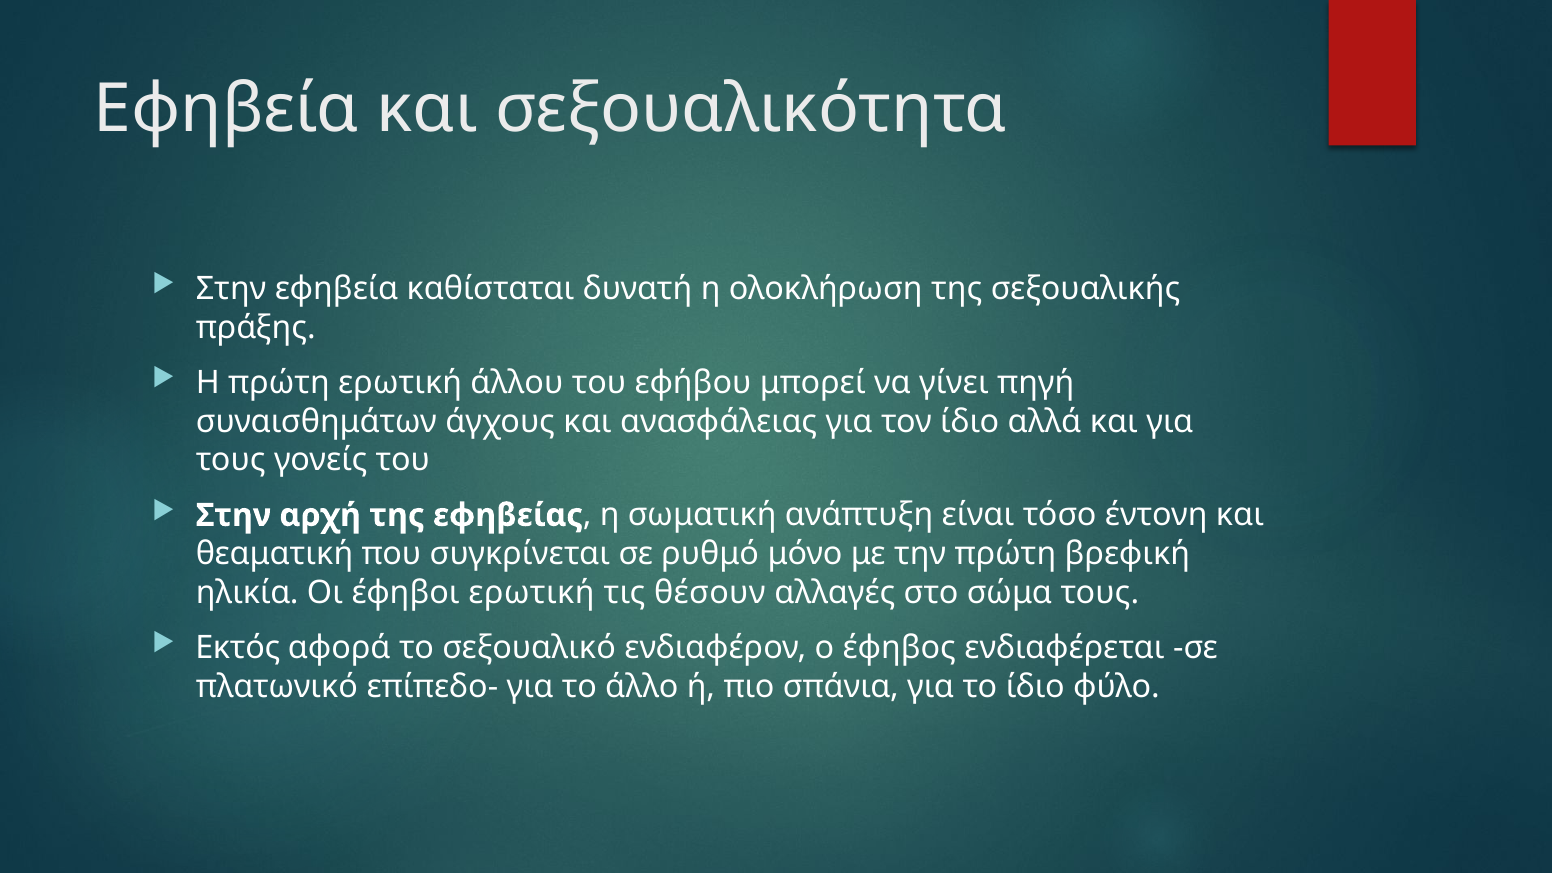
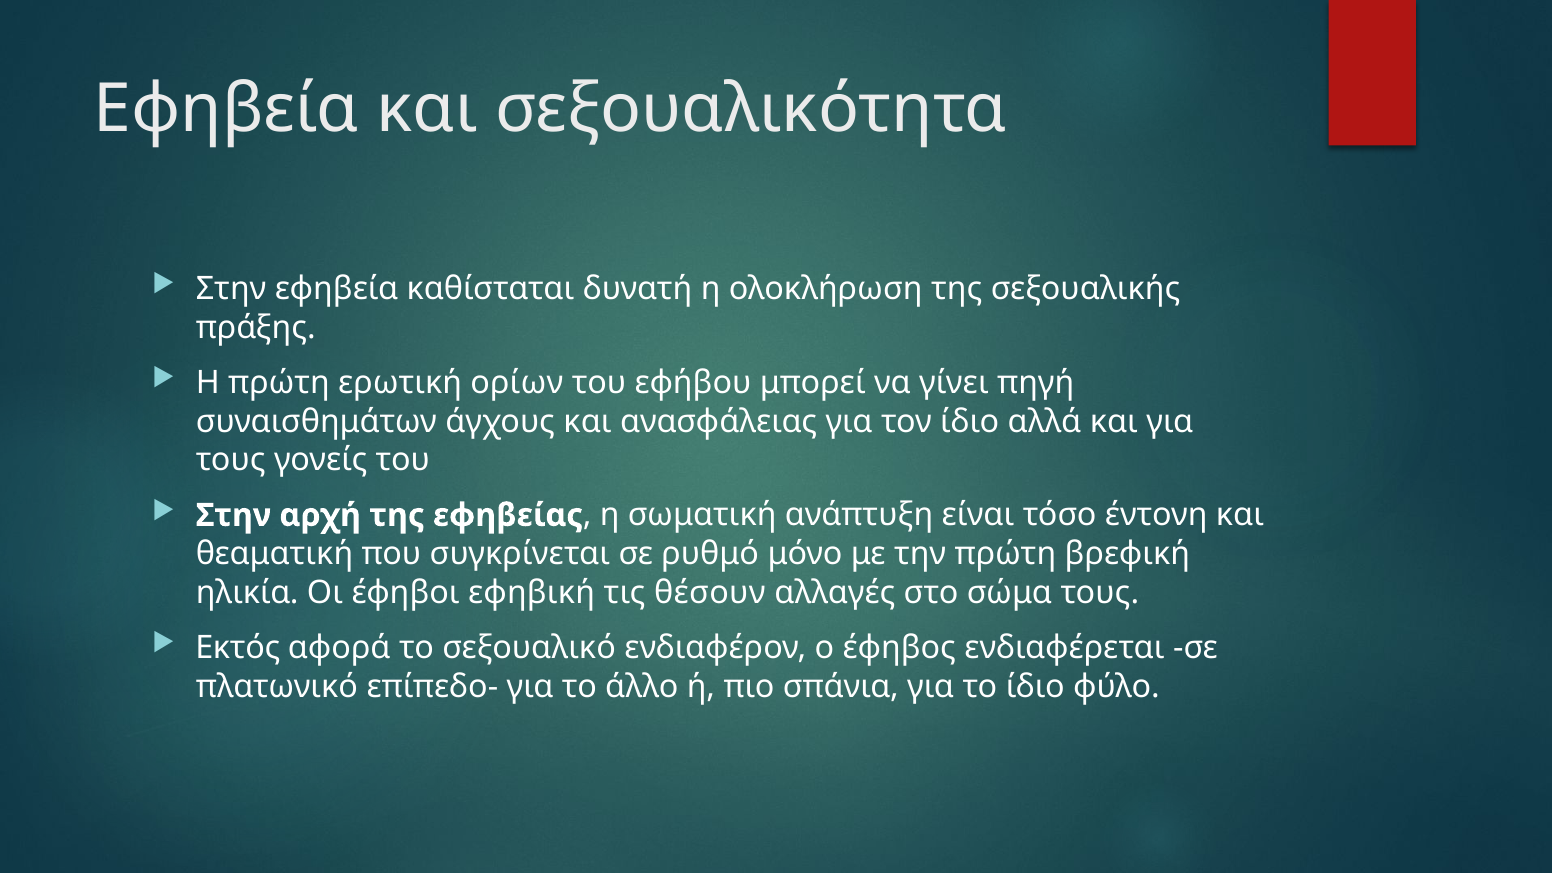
άλλου: άλλου -> ορίων
έφηβοι ερωτική: ερωτική -> εφηβική
